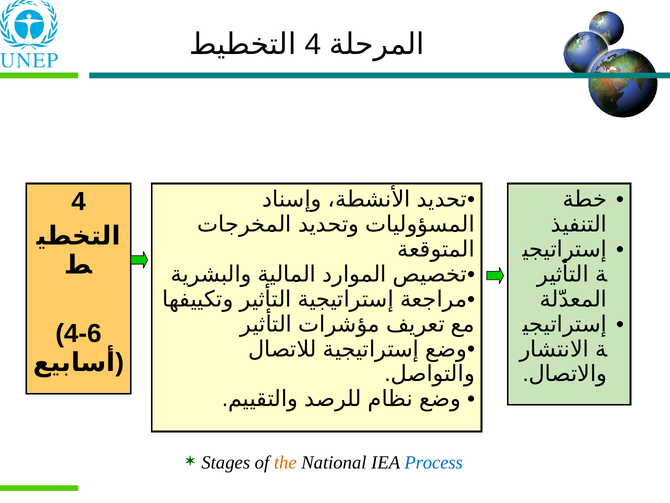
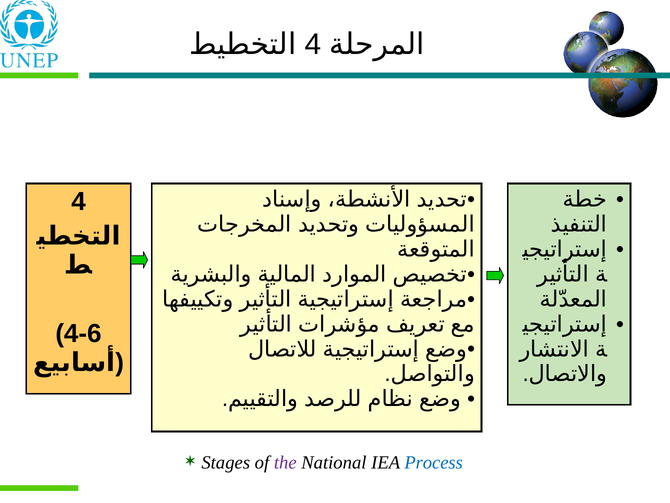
the colour: orange -> purple
